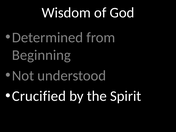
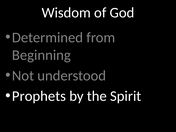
Crucified: Crucified -> Prophets
